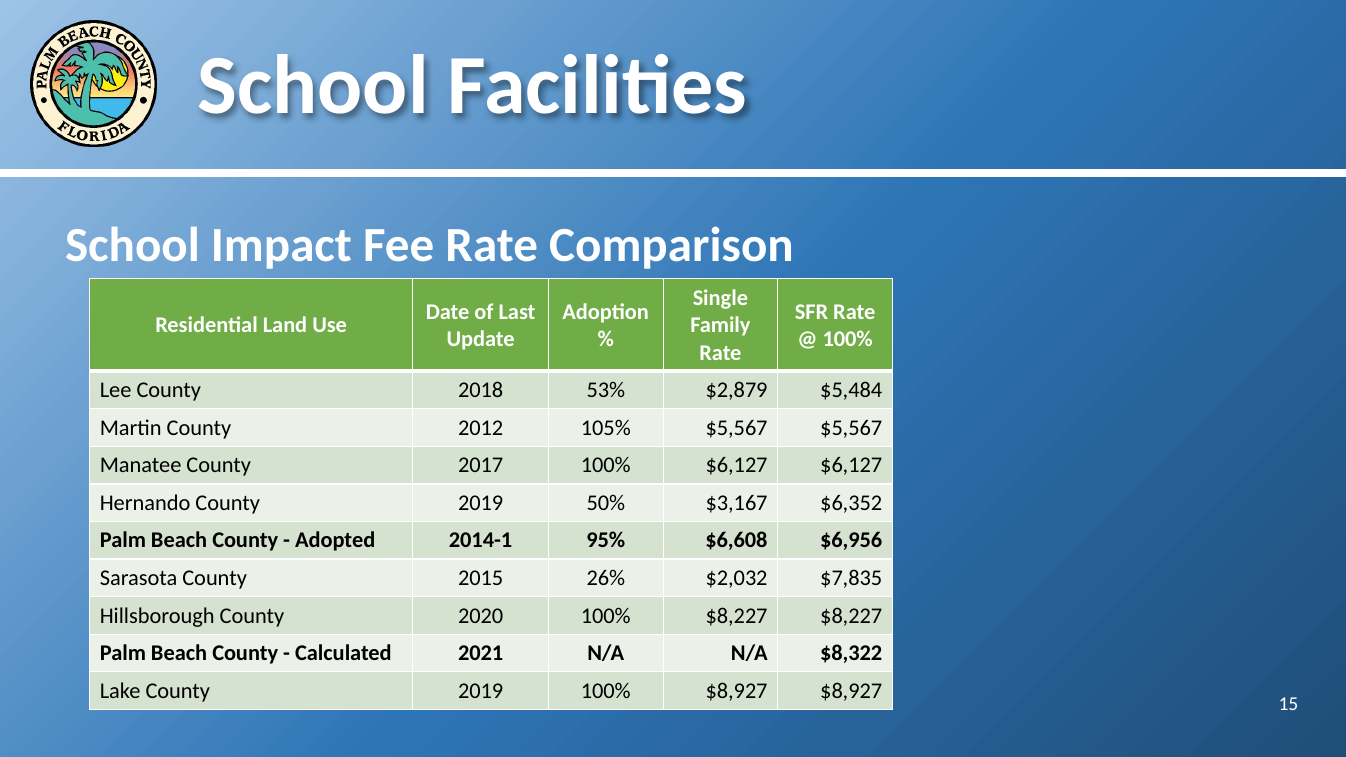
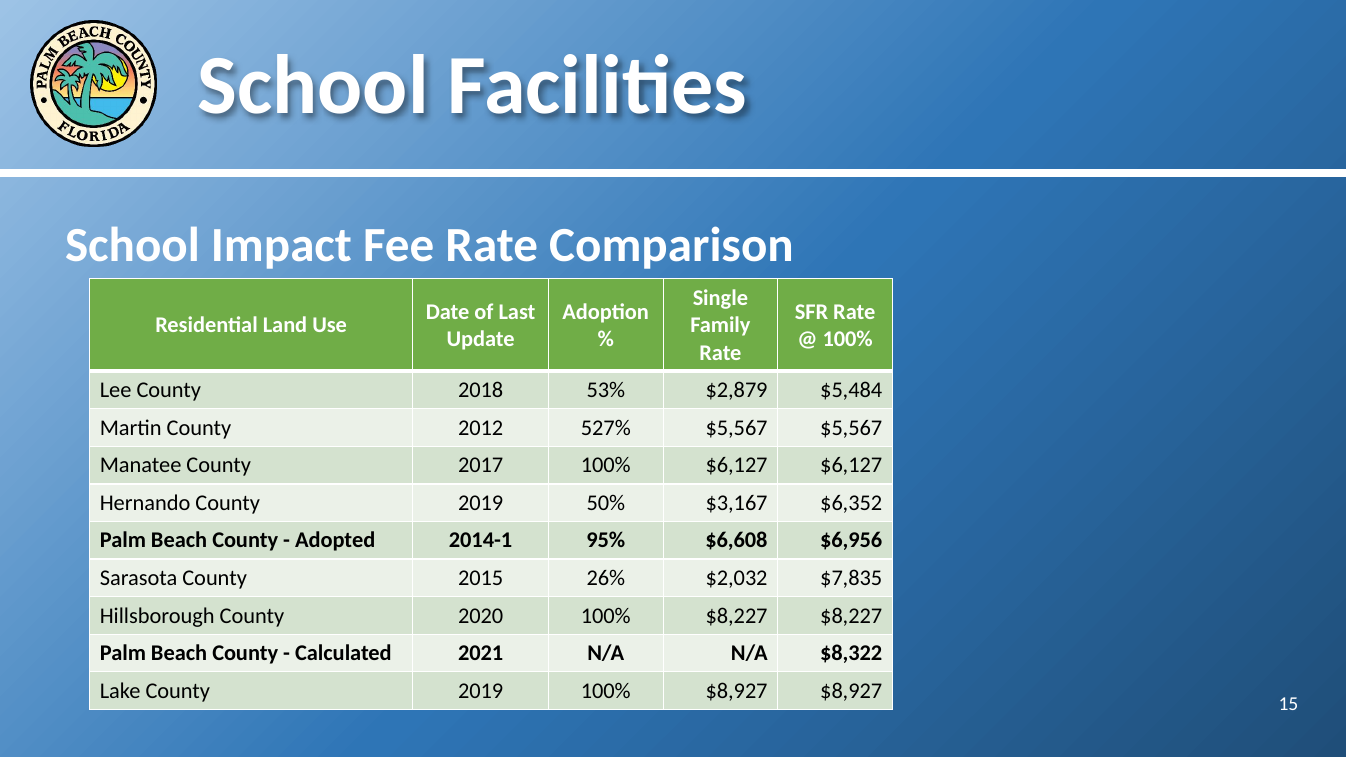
105%: 105% -> 527%
